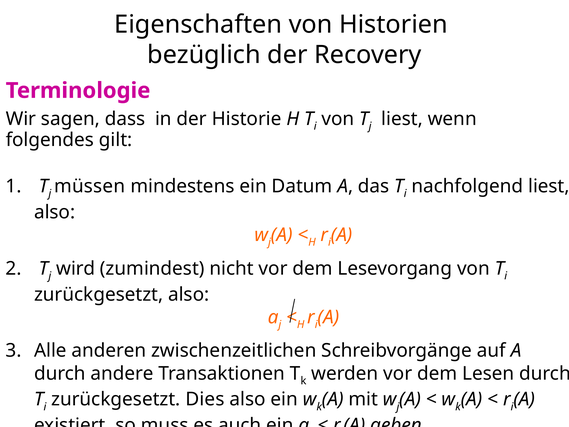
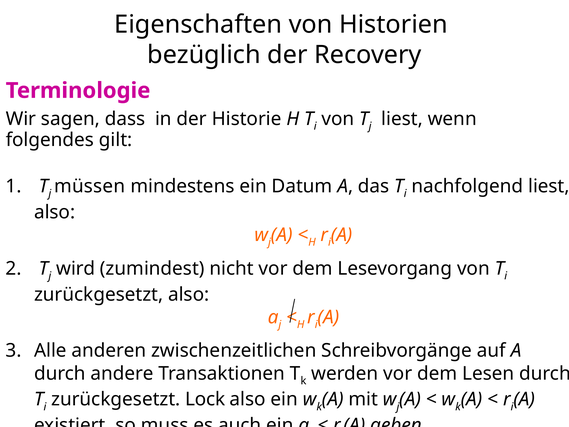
Dies: Dies -> Lock
